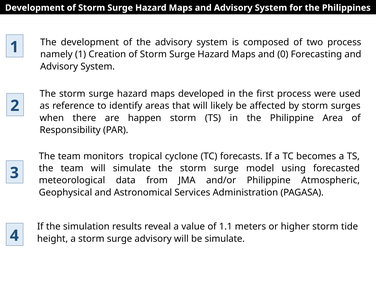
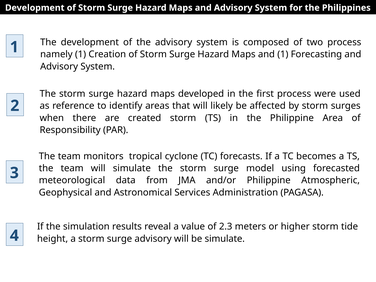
and 0: 0 -> 1
happen: happen -> created
1.1: 1.1 -> 2.3
